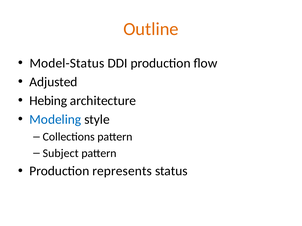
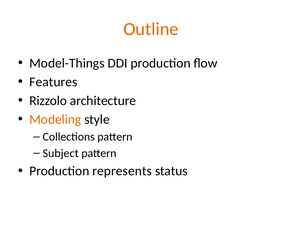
Model-Status: Model-Status -> Model-Things
Adjusted: Adjusted -> Features
Hebing: Hebing -> Rizzolo
Modeling colour: blue -> orange
